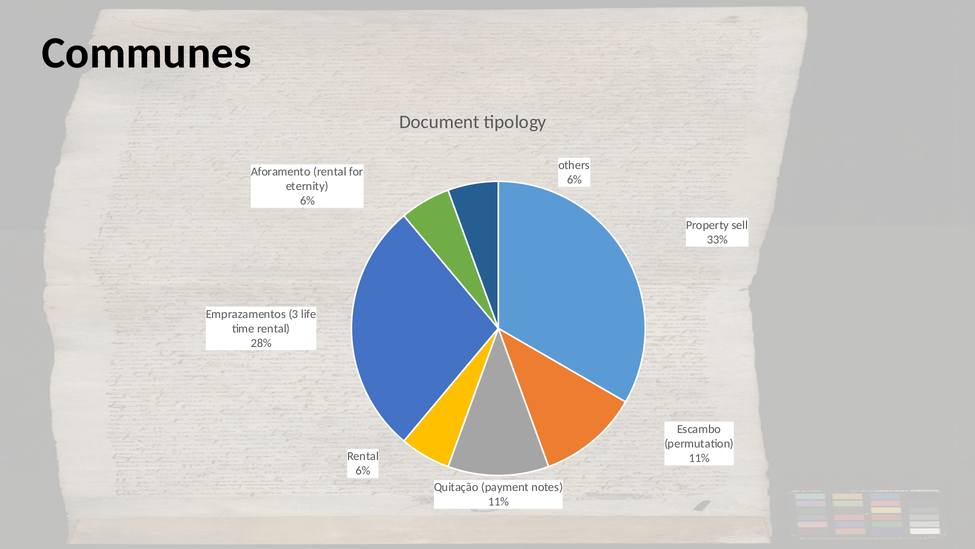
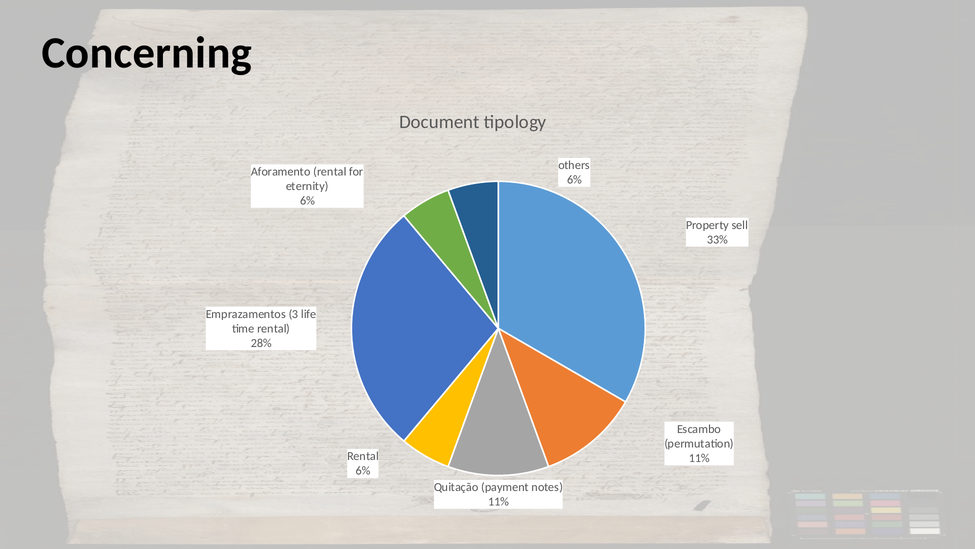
Communes: Communes -> Concerning
